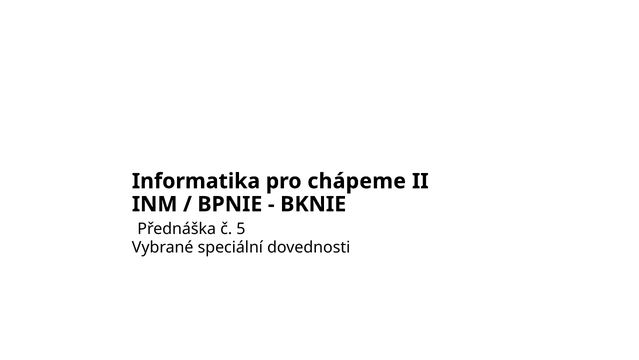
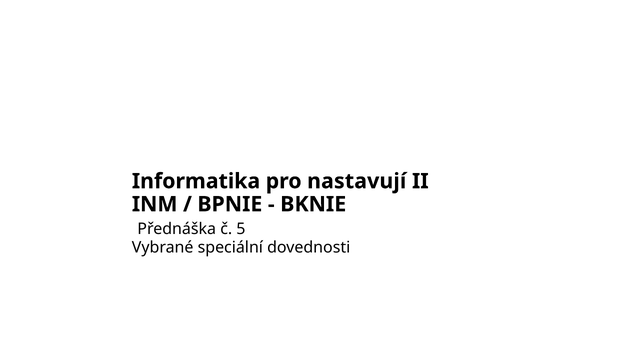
chápeme: chápeme -> nastavují
